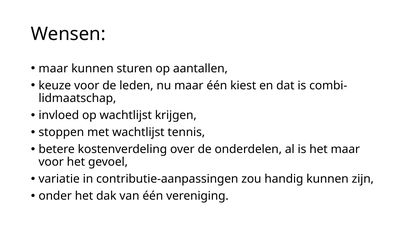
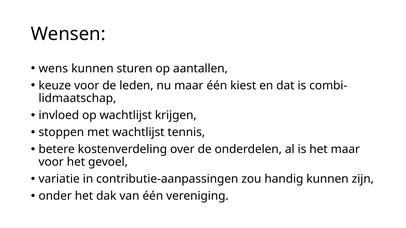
maar at (53, 69): maar -> wens
